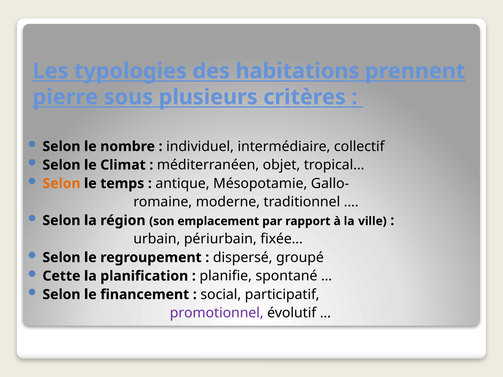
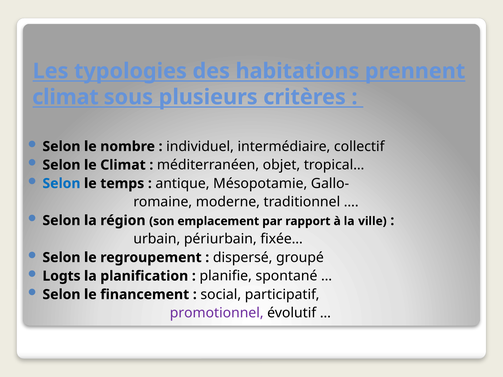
pierre at (65, 97): pierre -> climat
Selon at (61, 184) colour: orange -> blue
Cette: Cette -> Logts
